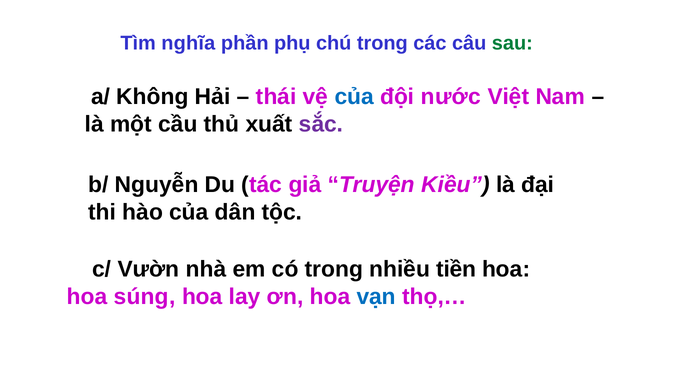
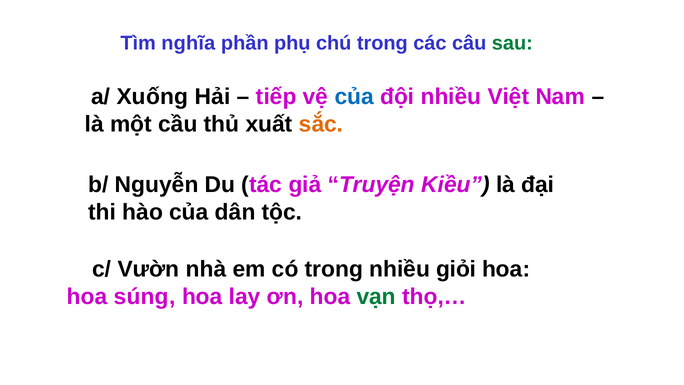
Không: Không -> Xuống
thái: thái -> tiếp
đội nước: nước -> nhiều
sắc colour: purple -> orange
tiền: tiền -> giỏi
vạn colour: blue -> green
